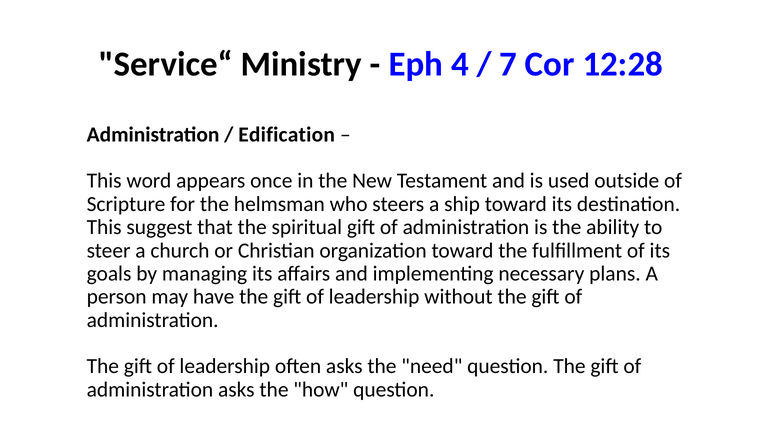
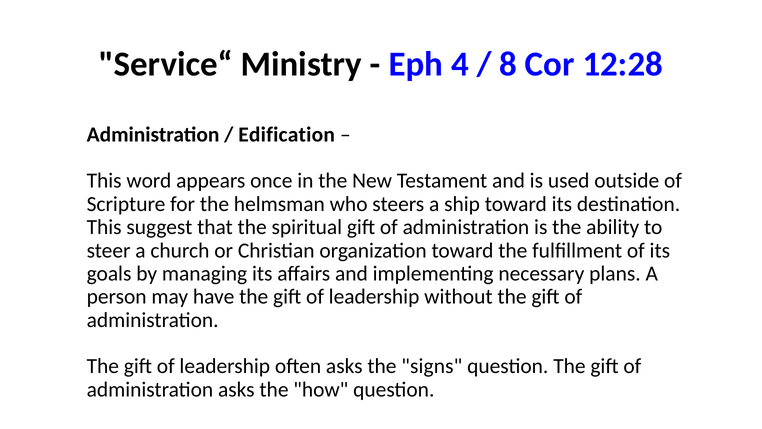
7: 7 -> 8
need: need -> signs
